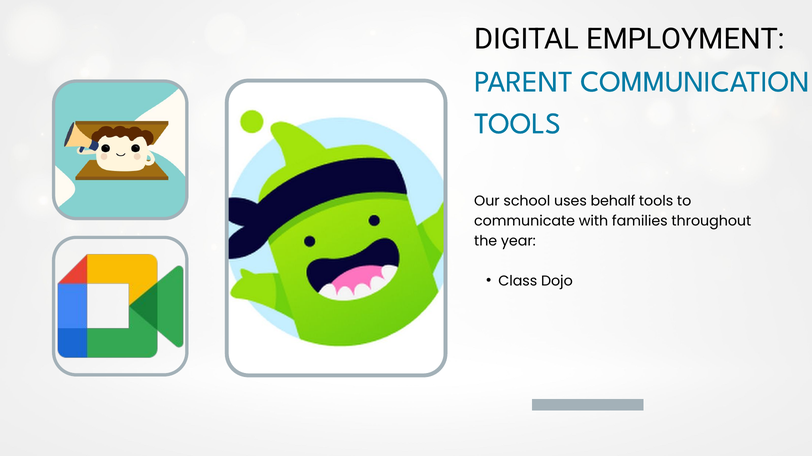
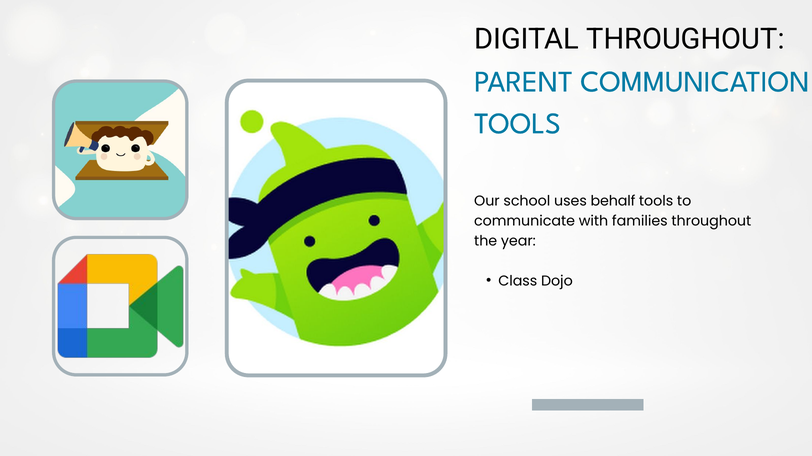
DIGITAL EMPLOYMENT: EMPLOYMENT -> THROUGHOUT
